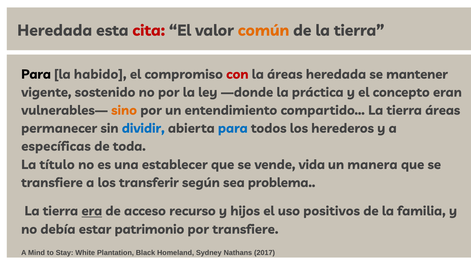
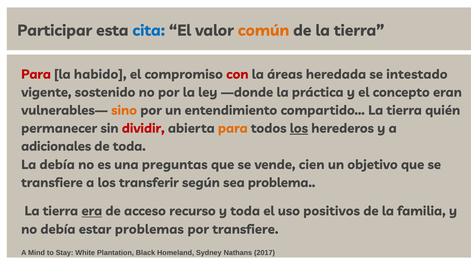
Heredada at (55, 31): Heredada -> Participar
cita colour: red -> blue
Para at (36, 74) colour: black -> red
mantener: mantener -> intestado
tierra áreas: áreas -> quién
dividir colour: blue -> red
para at (233, 129) colour: blue -> orange
los at (299, 129) underline: none -> present
específicas: específicas -> adicionales
La título: título -> debía
establecer: establecer -> preguntas
vida: vida -> cien
manera: manera -> objetivo
y hijos: hijos -> toda
patrimonio: patrimonio -> problemas
